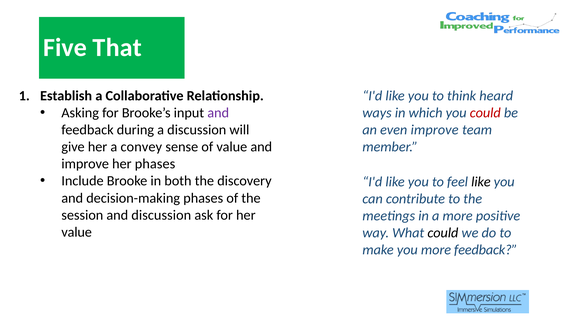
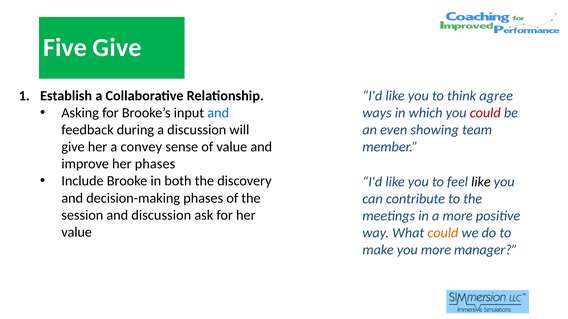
Five That: That -> Give
heard: heard -> agree
and at (218, 113) colour: purple -> blue
even improve: improve -> showing
could at (443, 233) colour: black -> orange
more feedback: feedback -> manager
